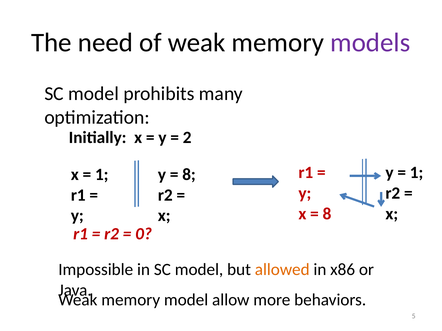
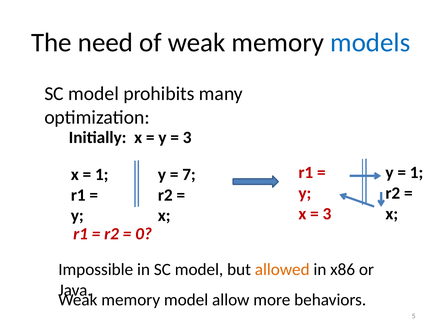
models colour: purple -> blue
2 at (187, 138): 2 -> 3
8 at (189, 175): 8 -> 7
8 at (327, 214): 8 -> 3
